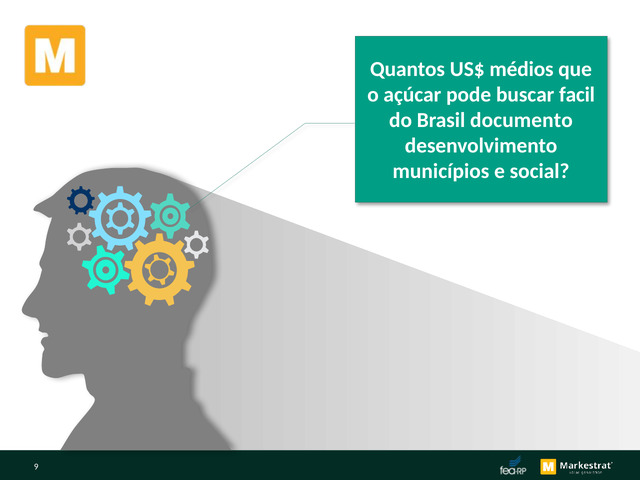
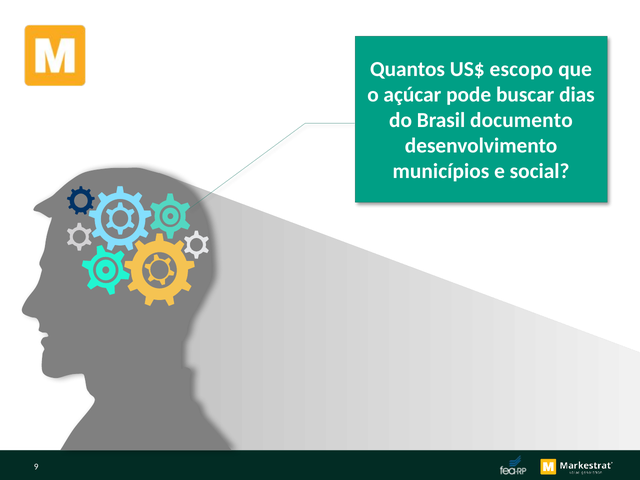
médios: médios -> escopo
facil: facil -> dias
